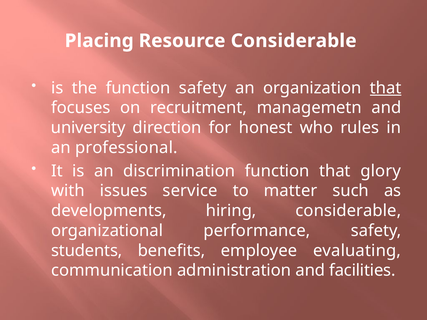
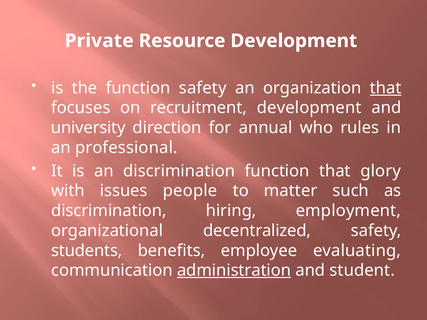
Placing: Placing -> Private
Resource Considerable: Considerable -> Development
recruitment managemetn: managemetn -> development
honest: honest -> annual
service: service -> people
developments at (109, 211): developments -> discrimination
hiring considerable: considerable -> employment
performance: performance -> decentralized
administration underline: none -> present
facilities: facilities -> student
